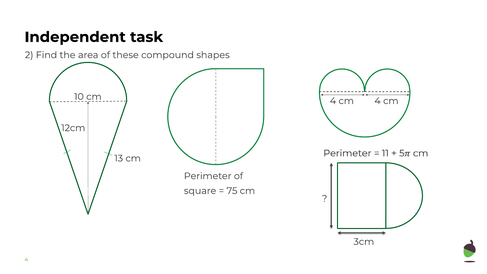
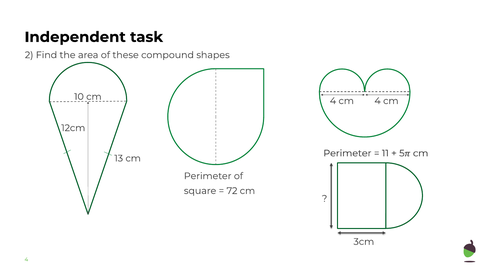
75: 75 -> 72
